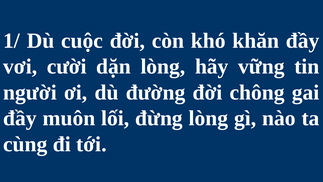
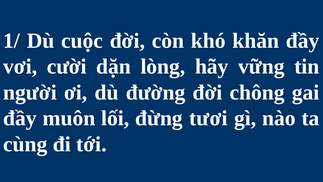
đừng lòng: lòng -> tươi
